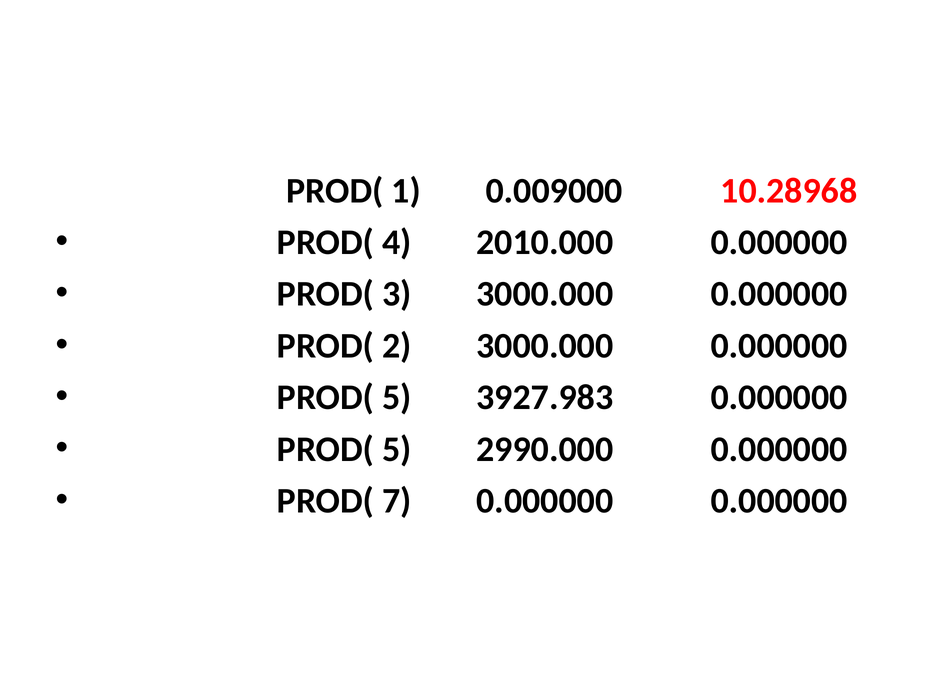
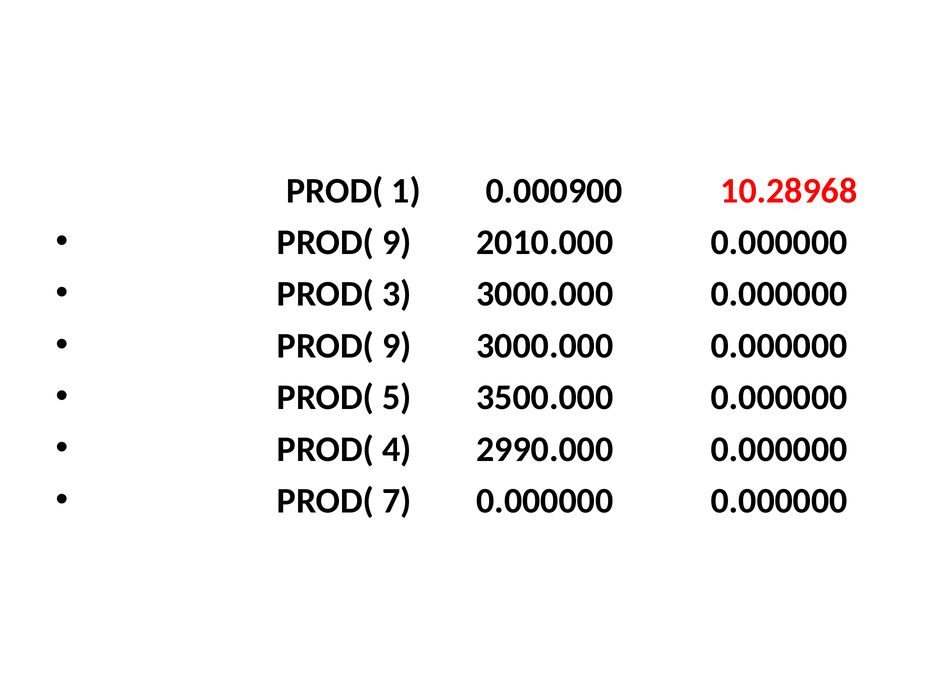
0.009000: 0.009000 -> 0.000900
4 at (397, 242): 4 -> 9
2 at (397, 346): 2 -> 9
3927.983: 3927.983 -> 3500.000
5 at (397, 449): 5 -> 4
